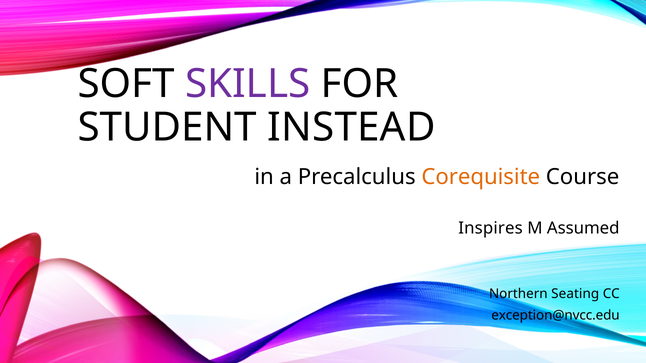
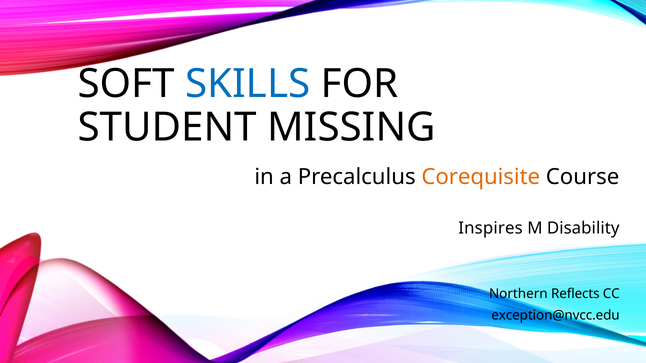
SKILLS colour: purple -> blue
INSTEAD: INSTEAD -> MISSING
Assumed: Assumed -> Disability
Seating: Seating -> Reflects
